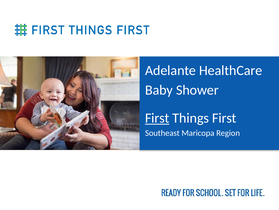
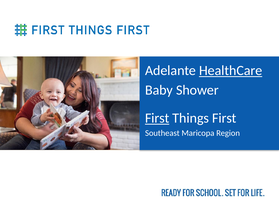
HealthCare underline: none -> present
